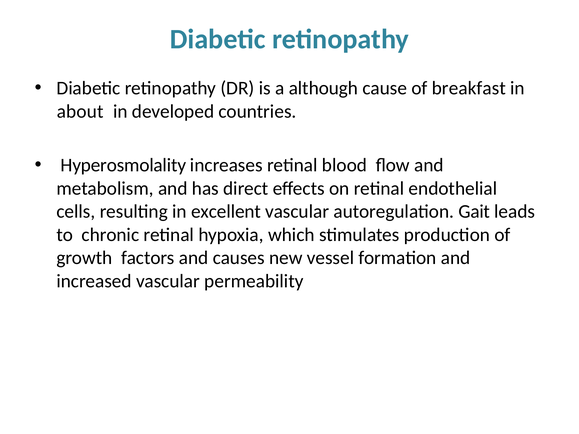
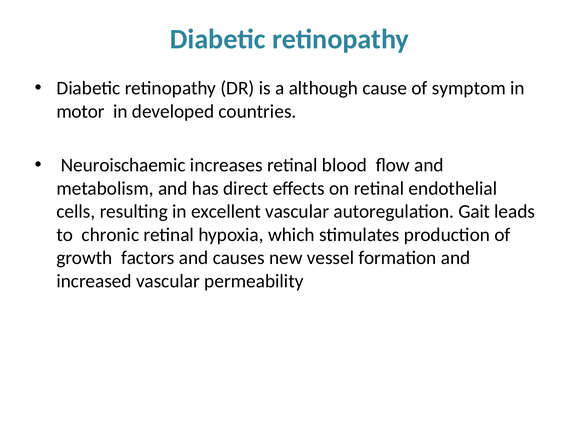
breakfast: breakfast -> symptom
about: about -> motor
Hyperosmolality: Hyperosmolality -> Neuroischaemic
